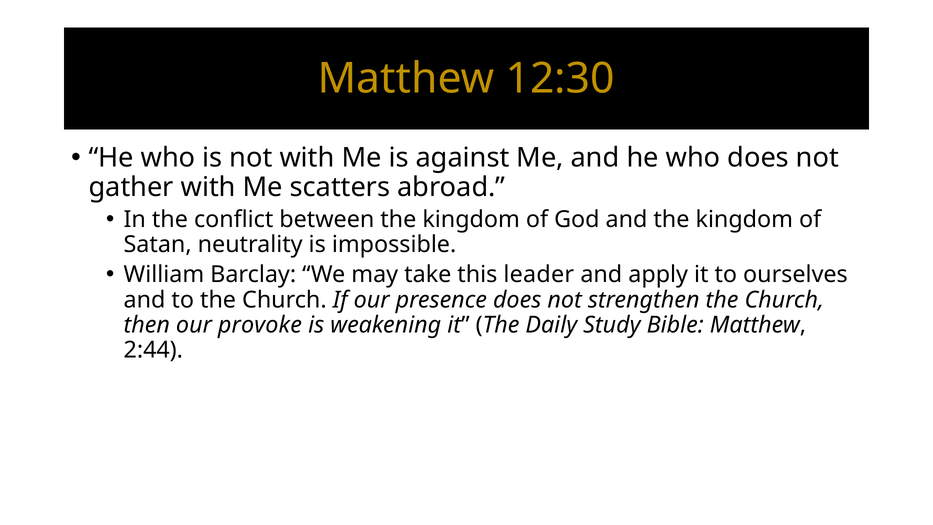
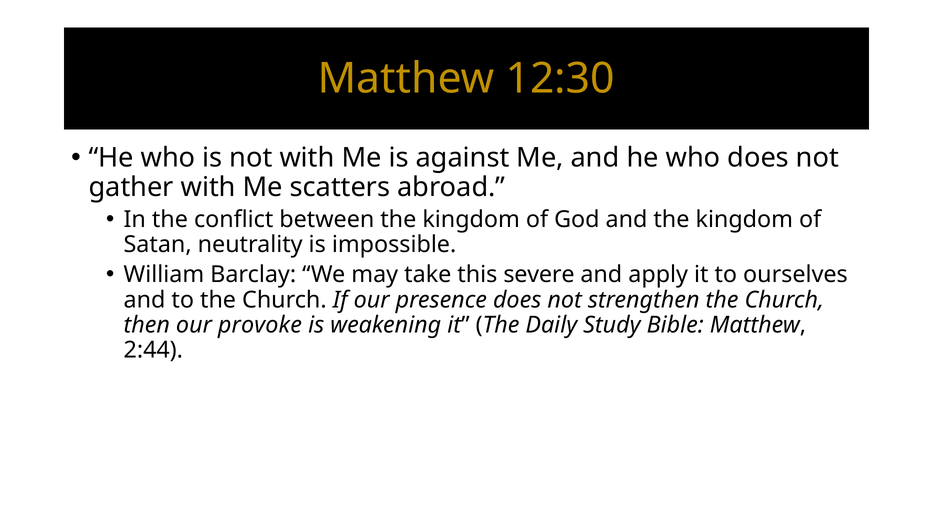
leader: leader -> severe
